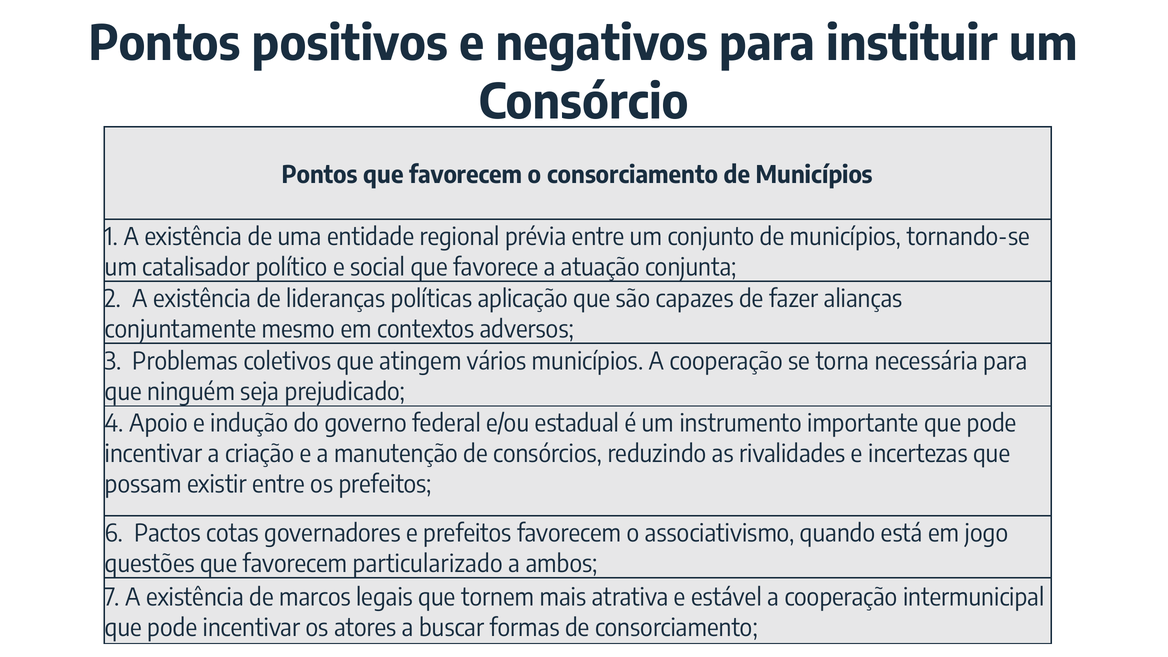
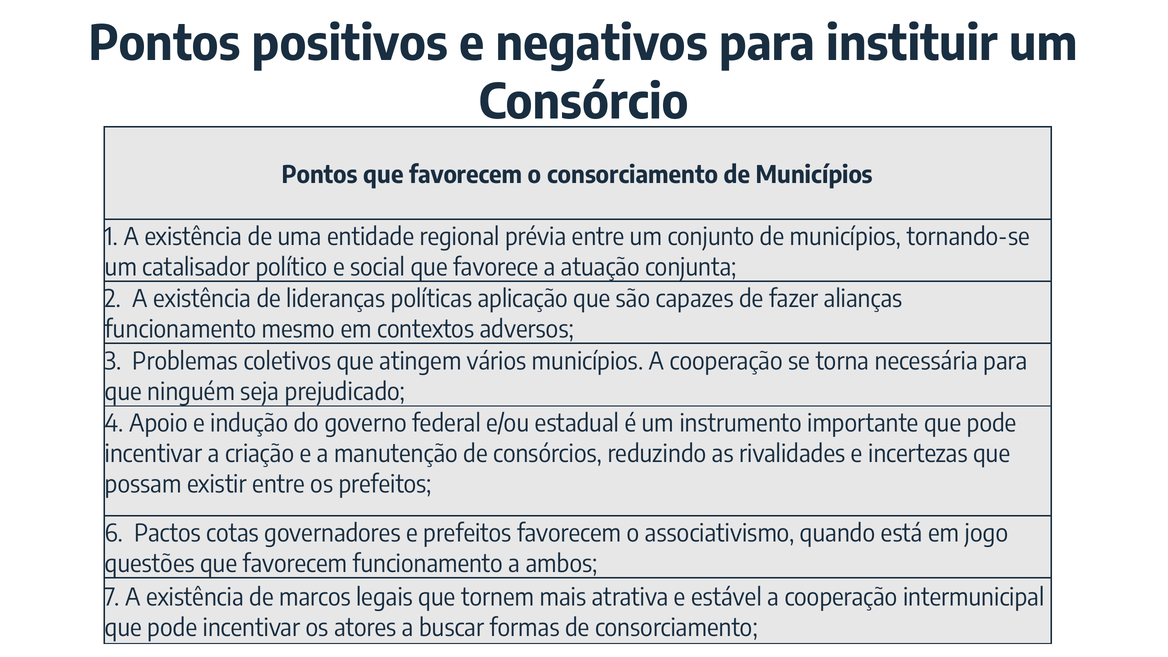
conjuntamente at (181, 330): conjuntamente -> funcionamento
favorecem particularizado: particularizado -> funcionamento
